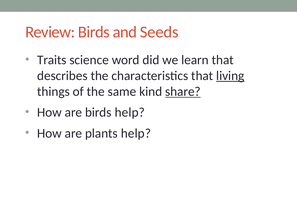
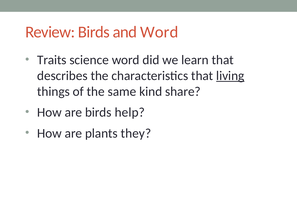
and Seeds: Seeds -> Word
share underline: present -> none
plants help: help -> they
